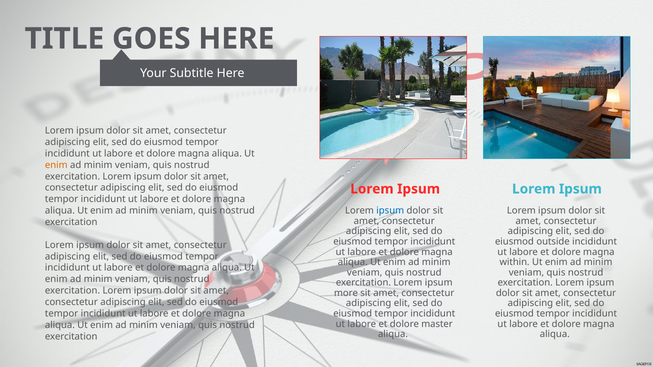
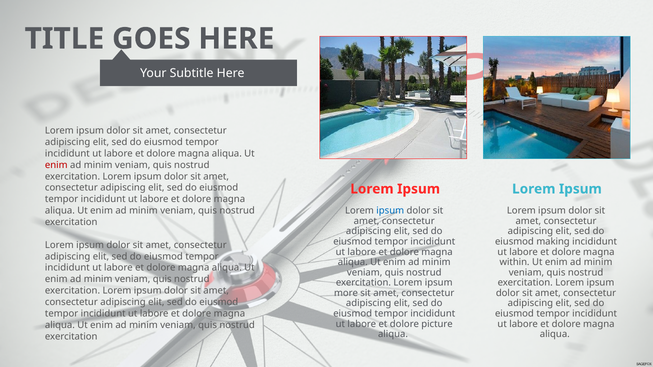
enim at (56, 165) colour: orange -> red
outside: outside -> making
master: master -> picture
